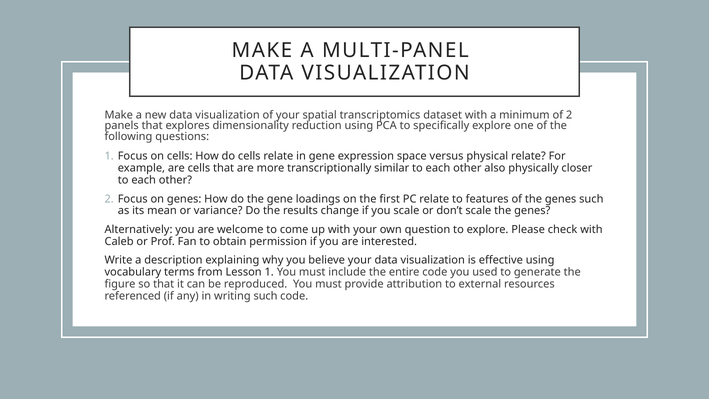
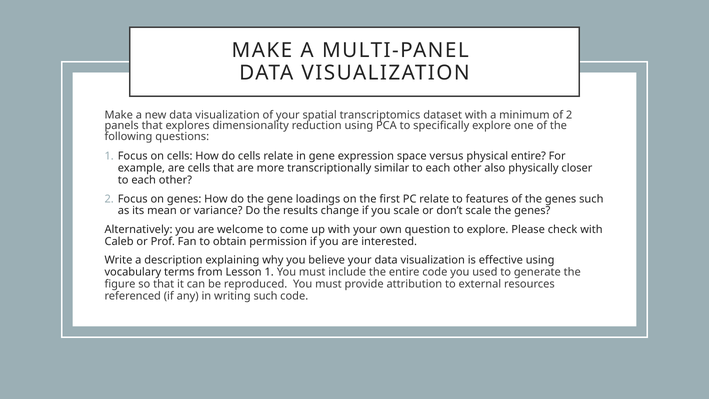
physical relate: relate -> entire
